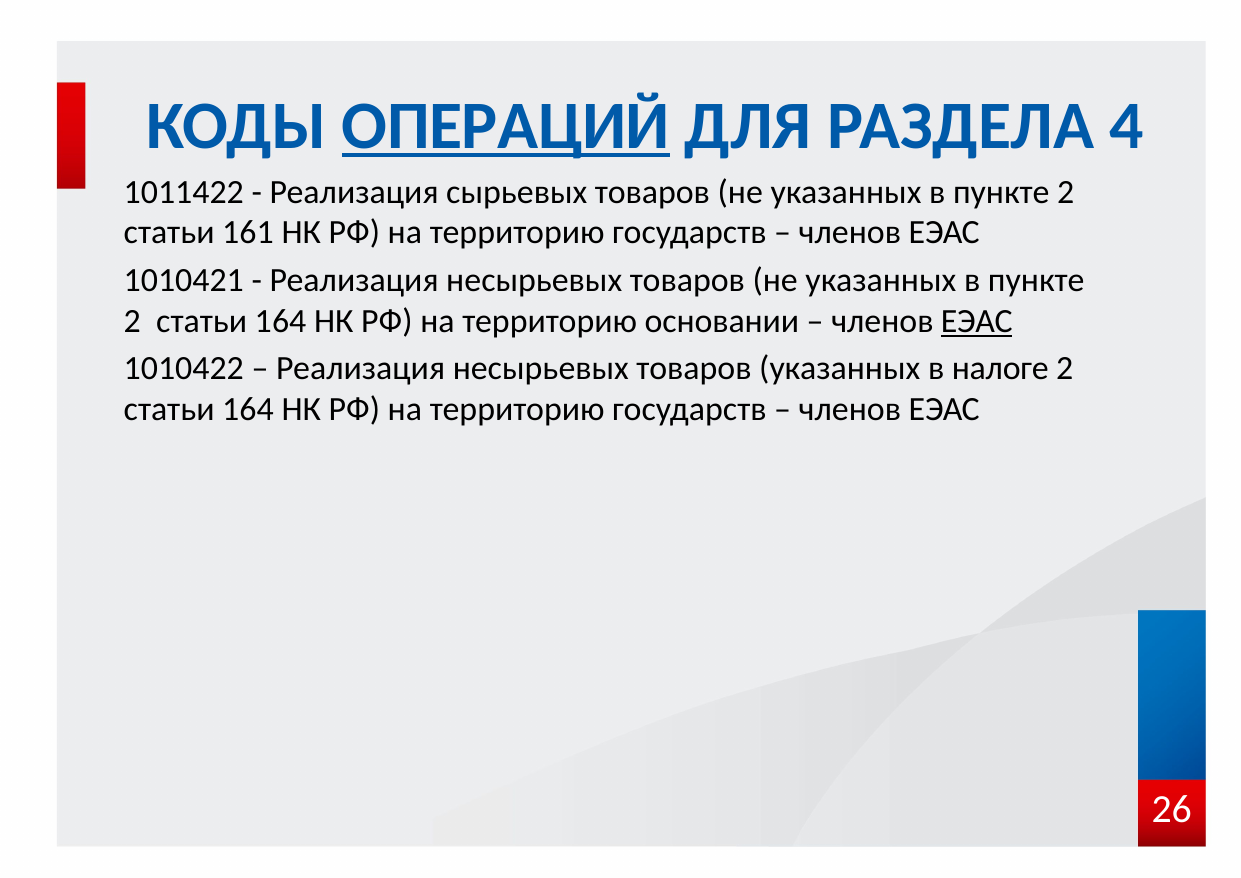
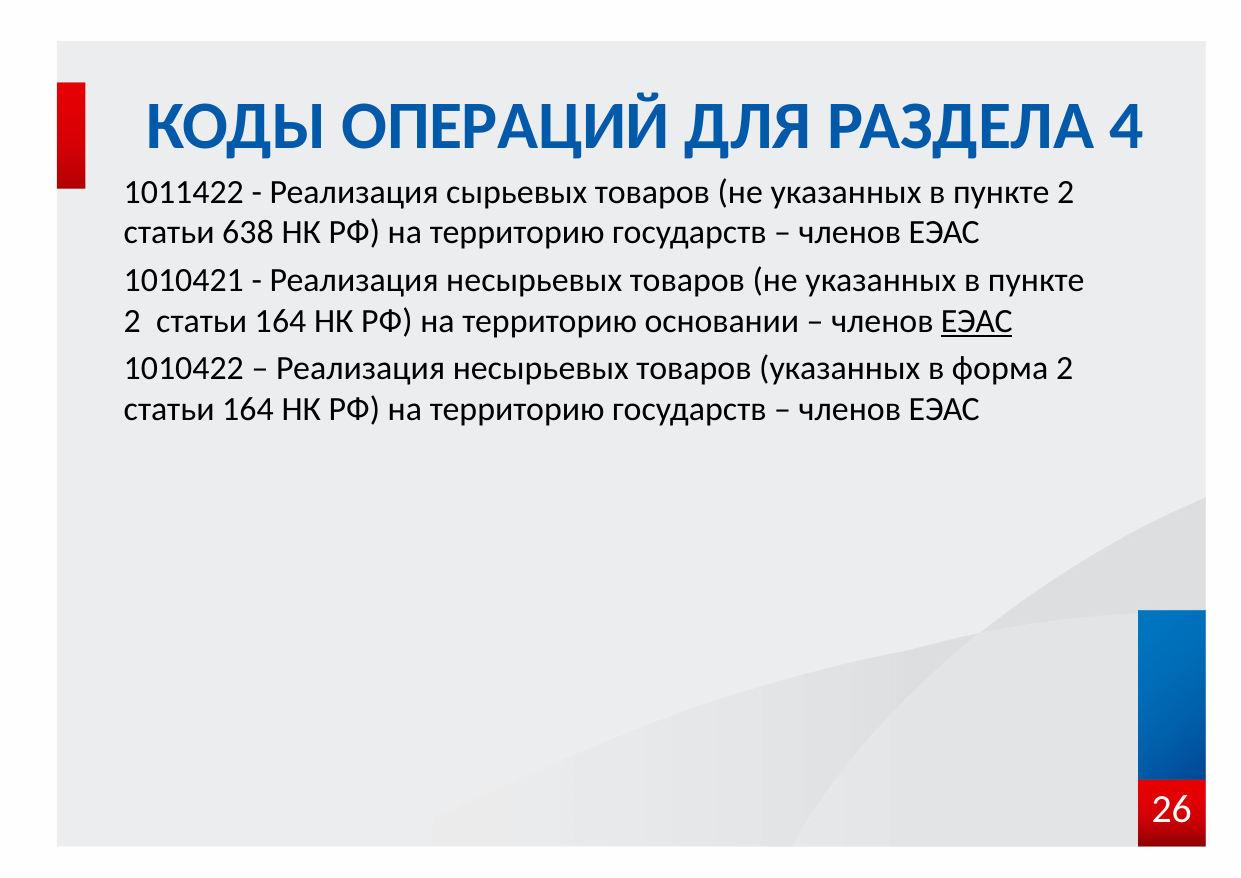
ОПЕРАЦИЙ underline: present -> none
161: 161 -> 638
налоге: налоге -> форма
